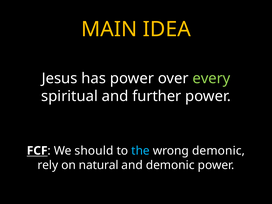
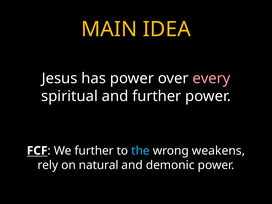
every colour: light green -> pink
We should: should -> further
wrong demonic: demonic -> weakens
